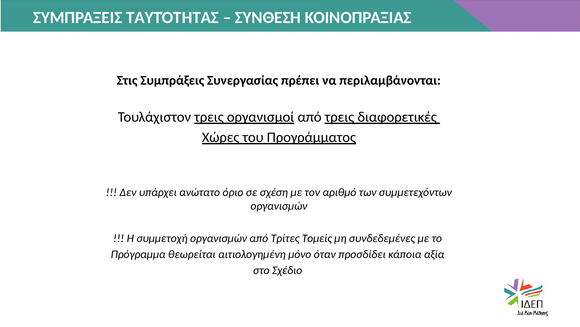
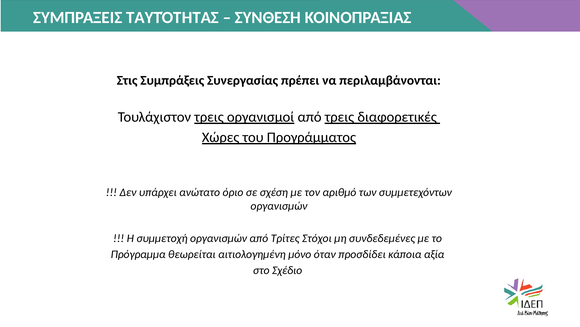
Τομείς: Τομείς -> Στόχοι
